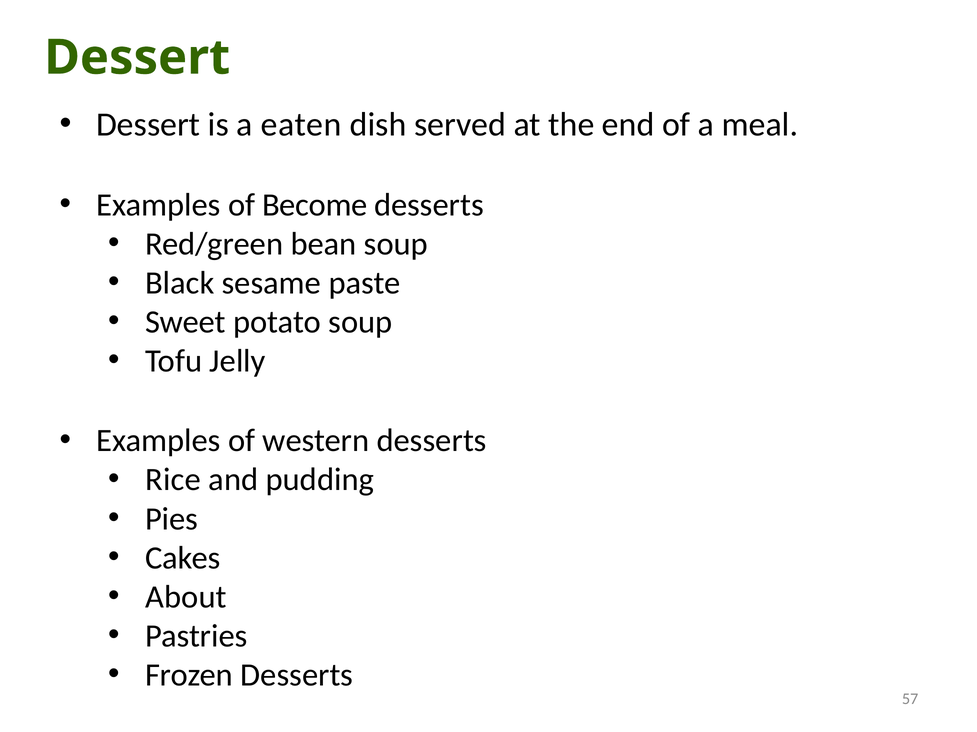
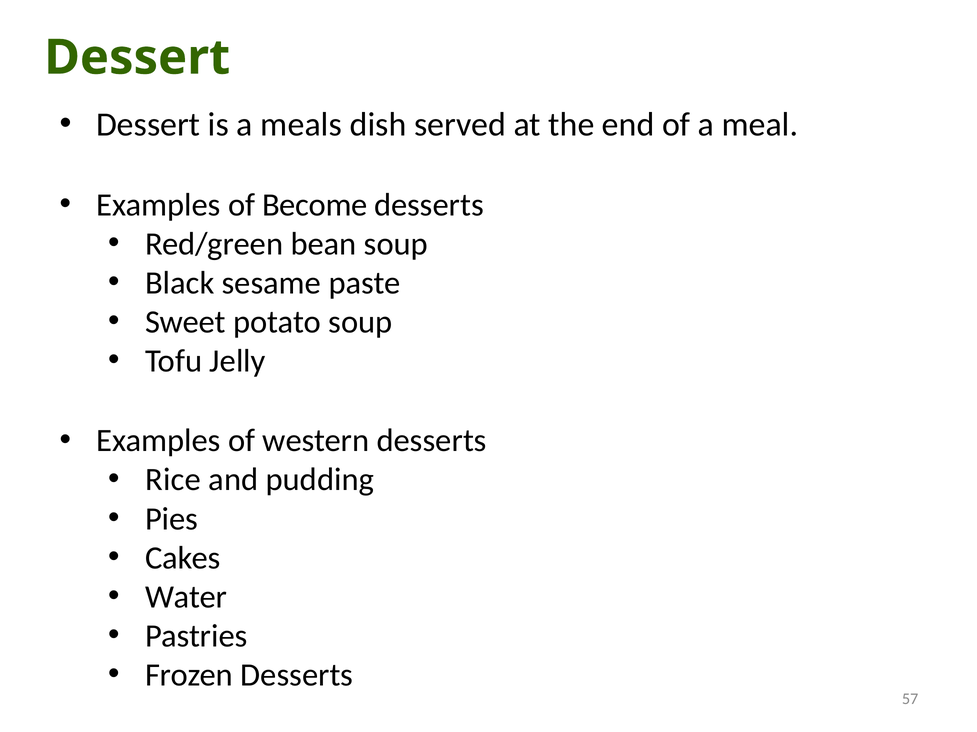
eaten: eaten -> meals
About: About -> Water
